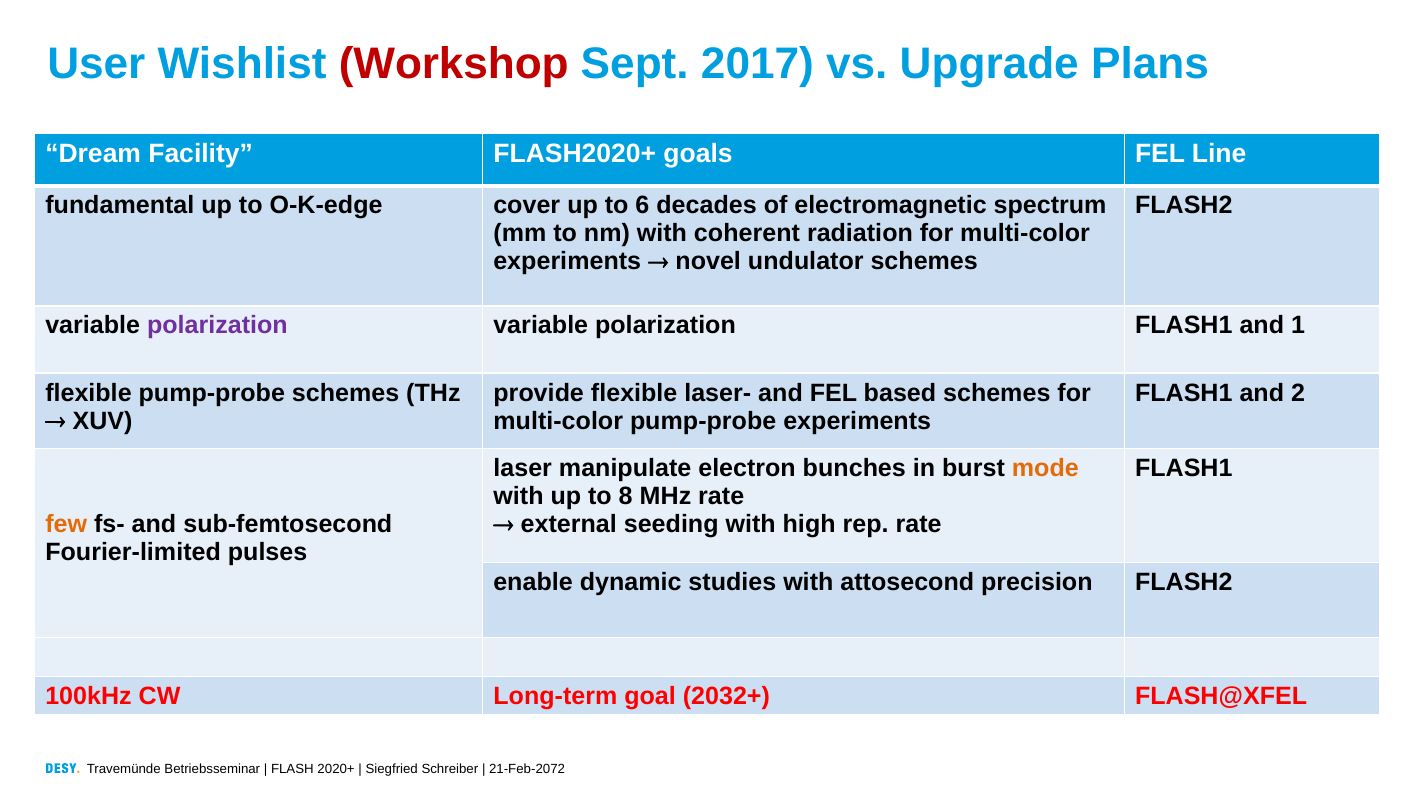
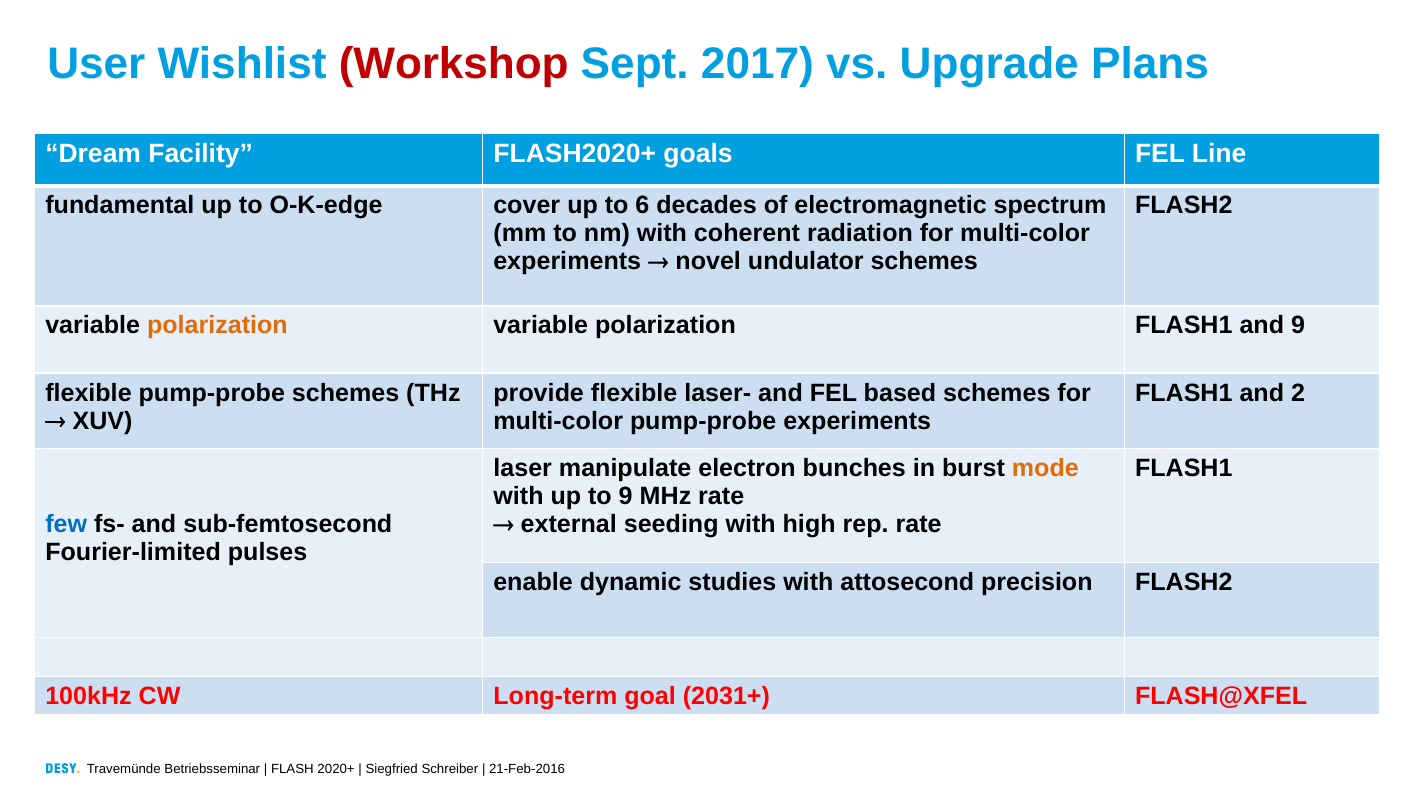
polarization at (217, 326) colour: purple -> orange
and 1: 1 -> 9
to 8: 8 -> 9
few colour: orange -> blue
2032+: 2032+ -> 2031+
21-Feb-2072: 21-Feb-2072 -> 21-Feb-2016
